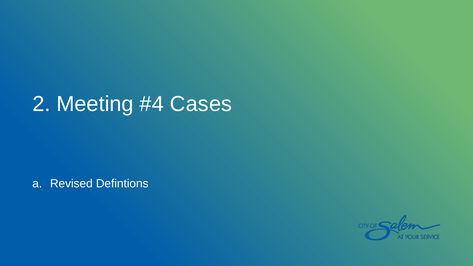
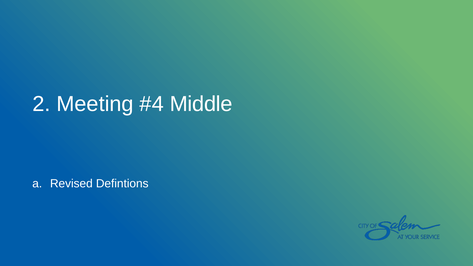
Cases: Cases -> Middle
